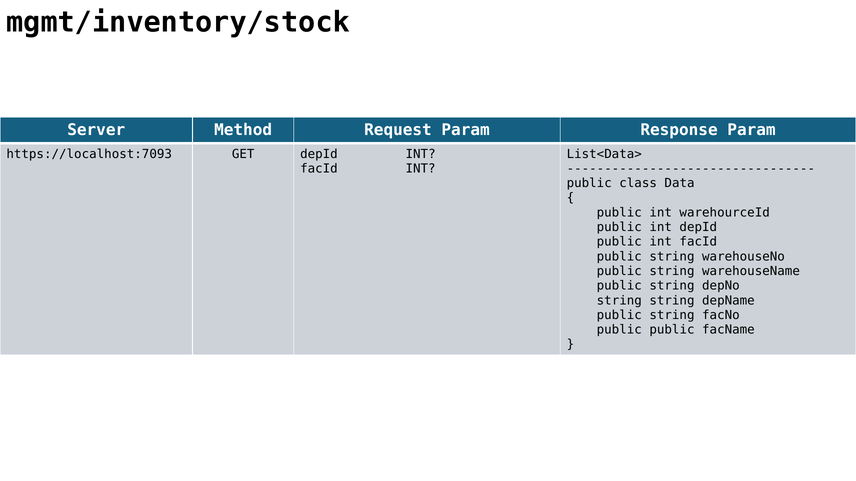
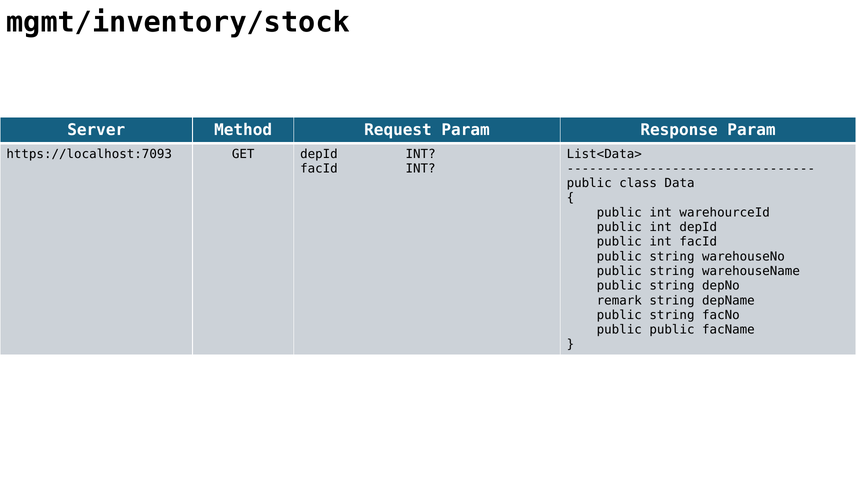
string at (619, 301): string -> remark
